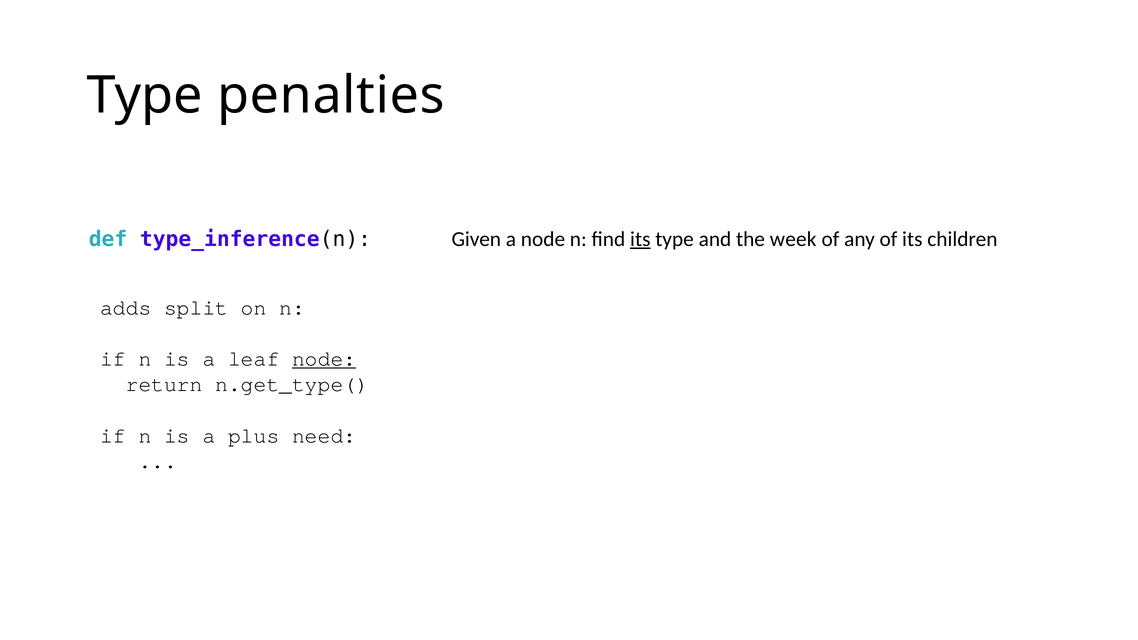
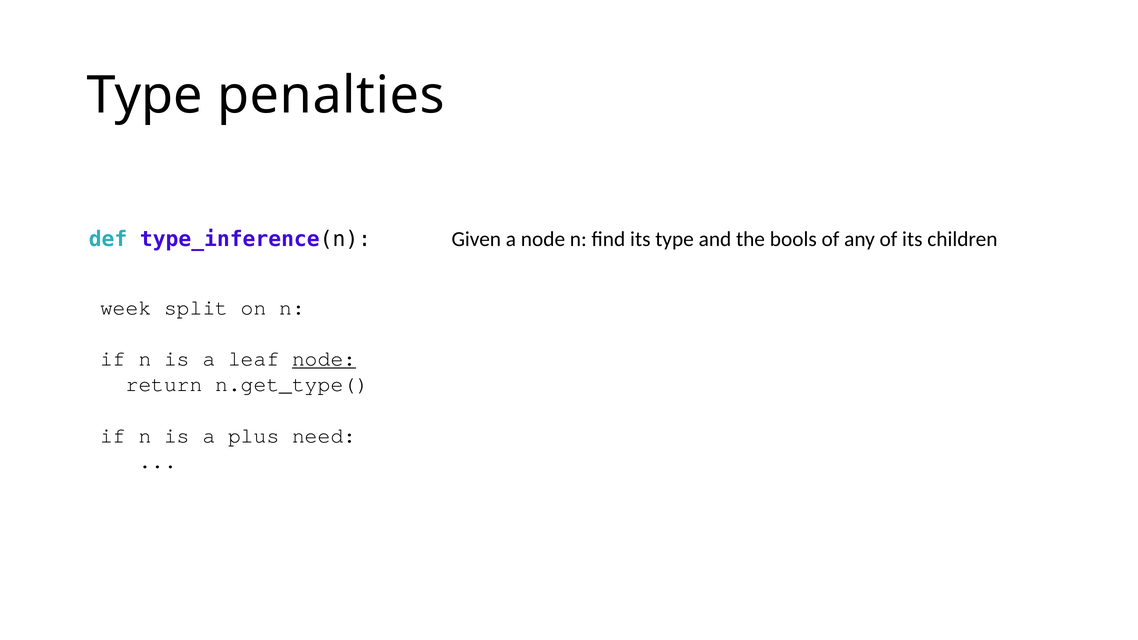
its at (640, 239) underline: present -> none
week: week -> bools
adds: adds -> week
